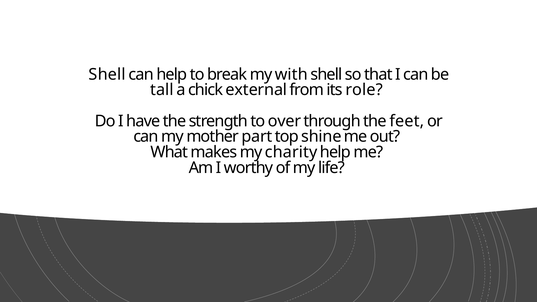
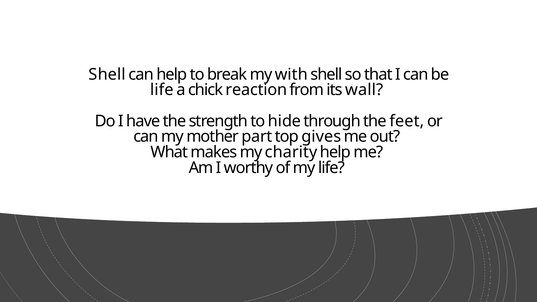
tall at (162, 90): tall -> life
external: external -> reaction
role: role -> wall
over: over -> hide
shine: shine -> gives
